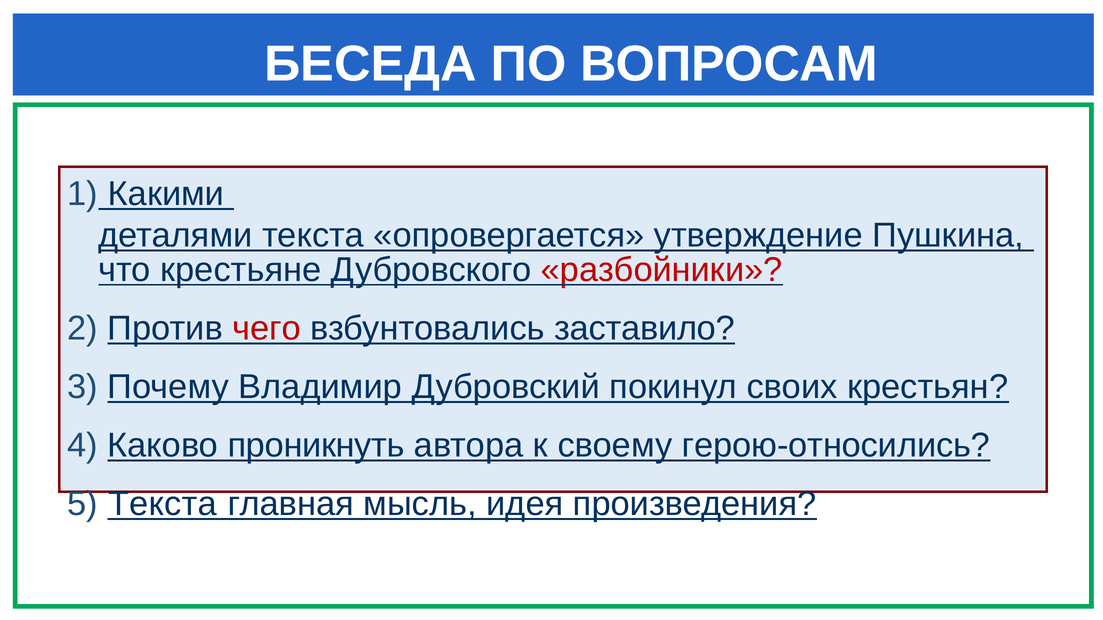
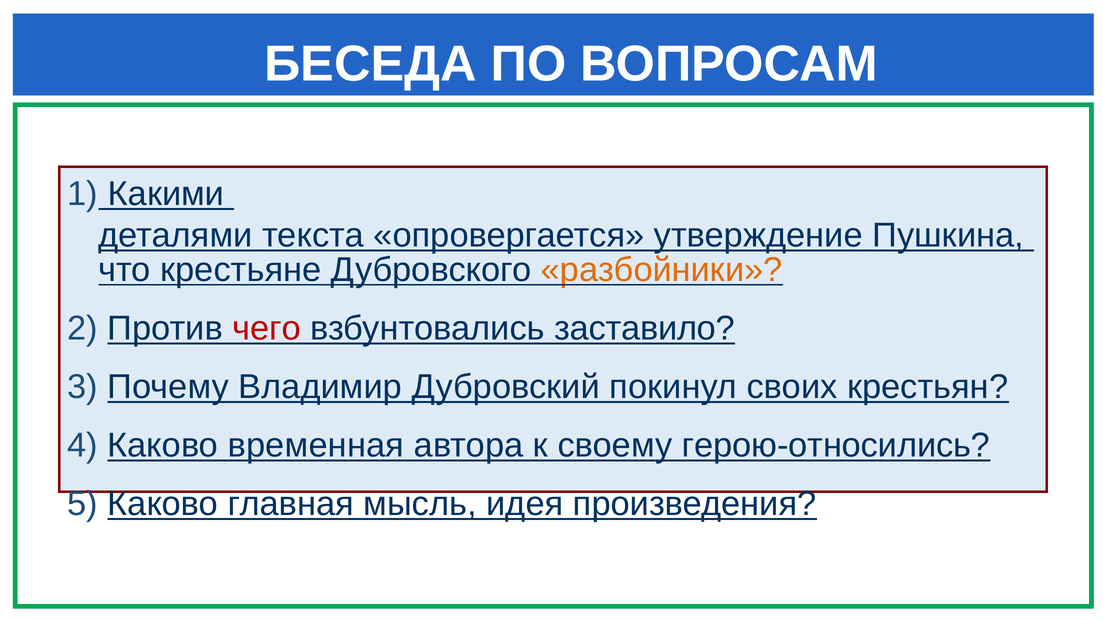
разбойники colour: red -> orange
проникнуть: проникнуть -> временная
5 Текста: Текста -> Каково
